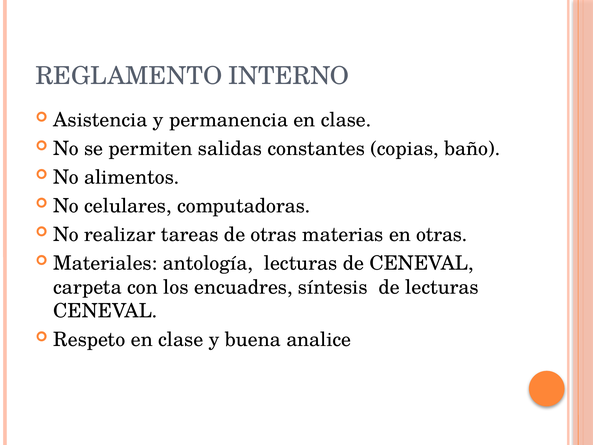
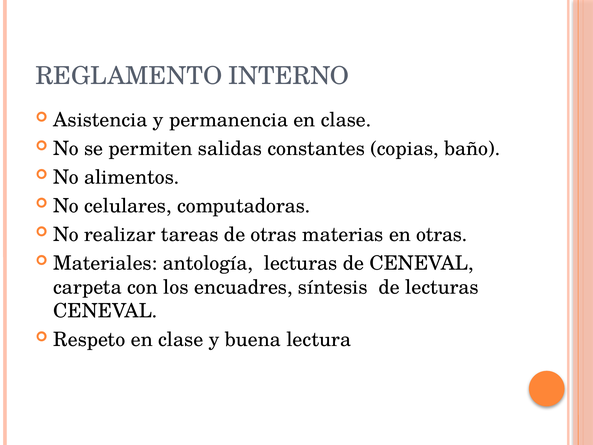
analice: analice -> lectura
